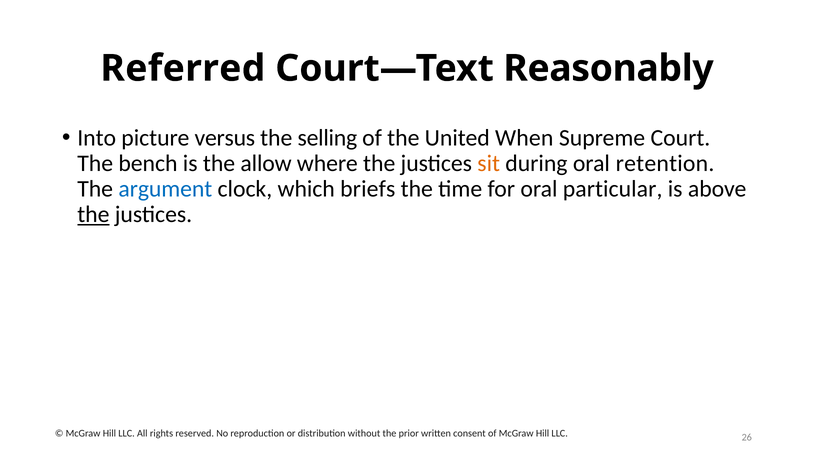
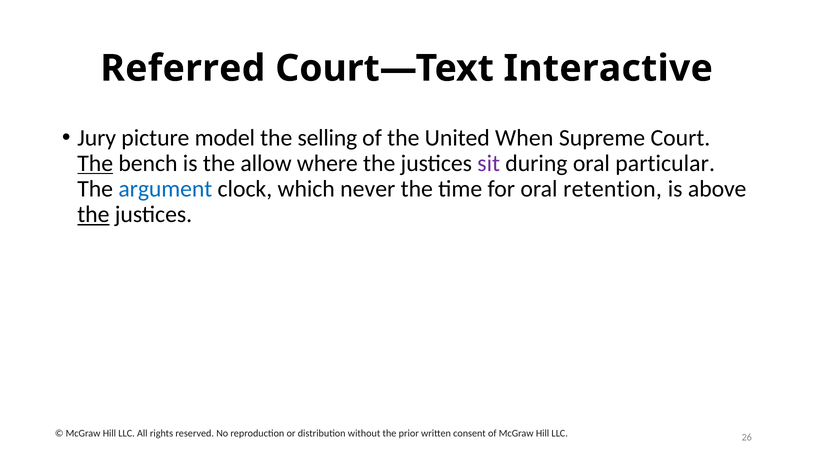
Reasonably: Reasonably -> Interactive
Into: Into -> Jury
versus: versus -> model
The at (95, 163) underline: none -> present
sit colour: orange -> purple
retention: retention -> particular
briefs: briefs -> never
particular: particular -> retention
